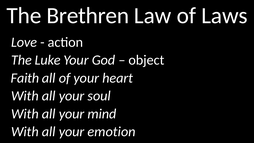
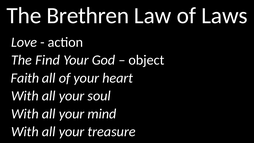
Luke: Luke -> Find
emotion: emotion -> treasure
